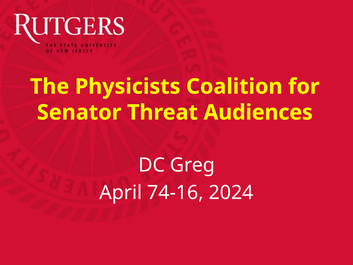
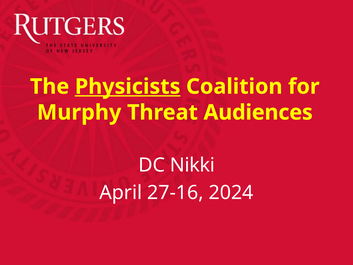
Physicists underline: none -> present
Senator: Senator -> Murphy
Greg: Greg -> Nikki
74-16: 74-16 -> 27-16
